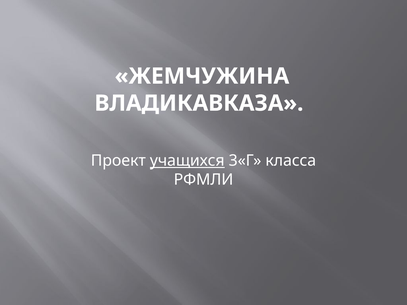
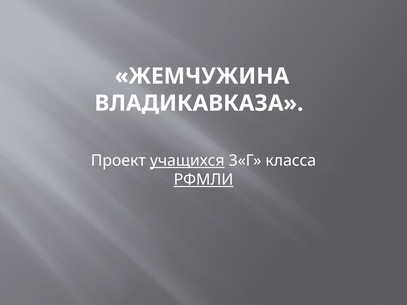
РФМЛИ underline: none -> present
